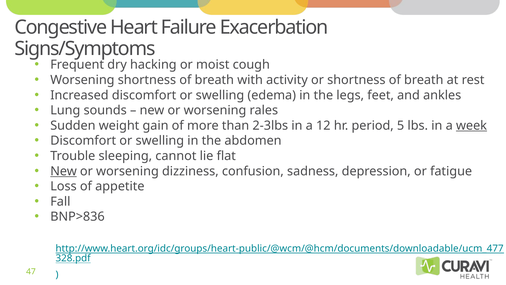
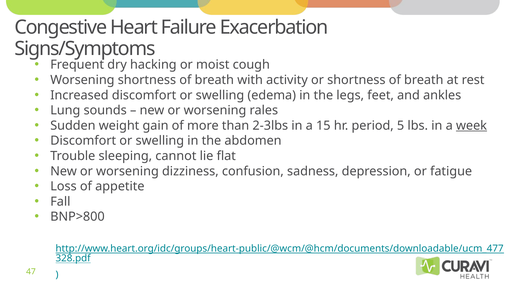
12: 12 -> 15
New at (64, 171) underline: present -> none
BNP>836: BNP>836 -> BNP>800
